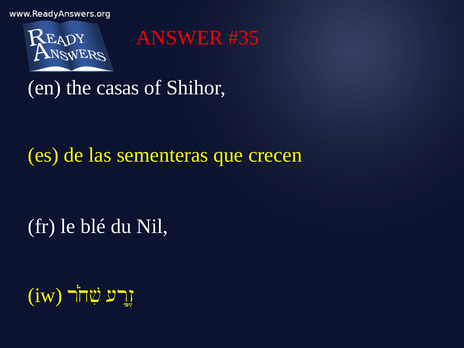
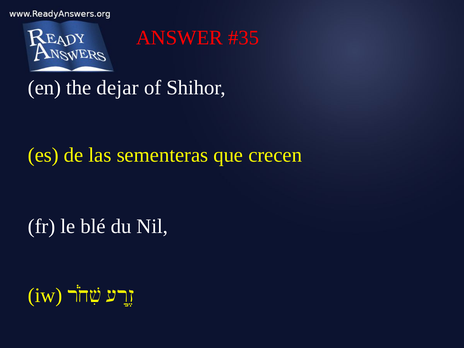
casas: casas -> dejar
